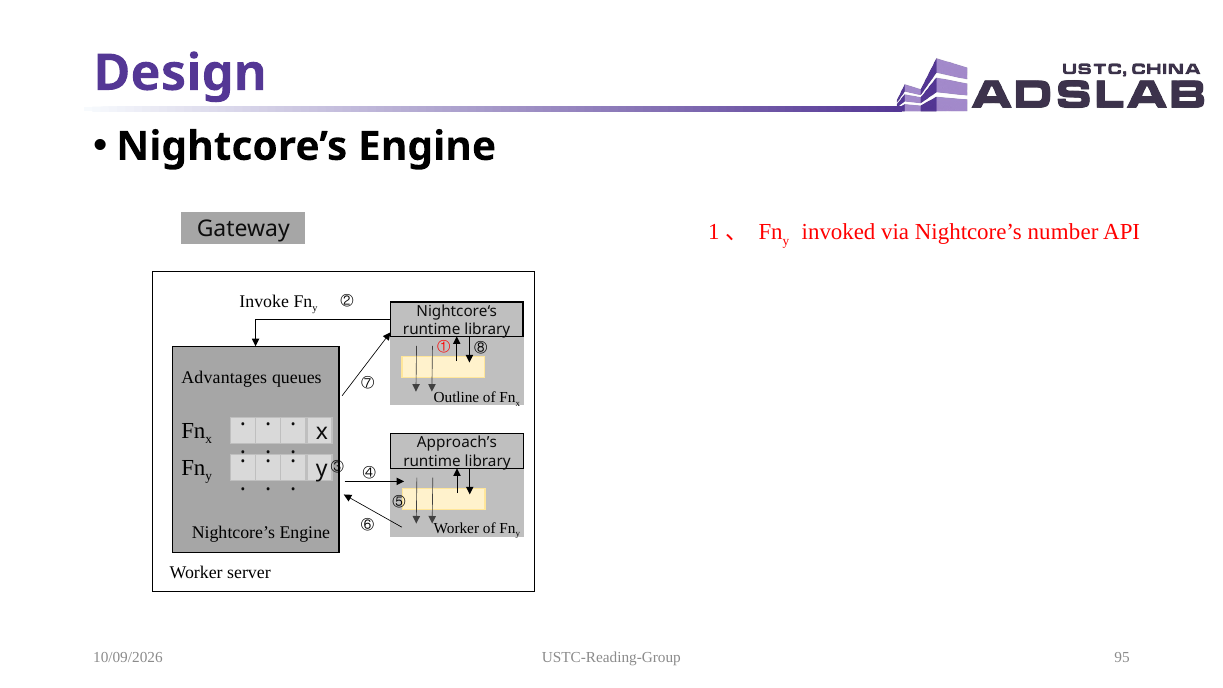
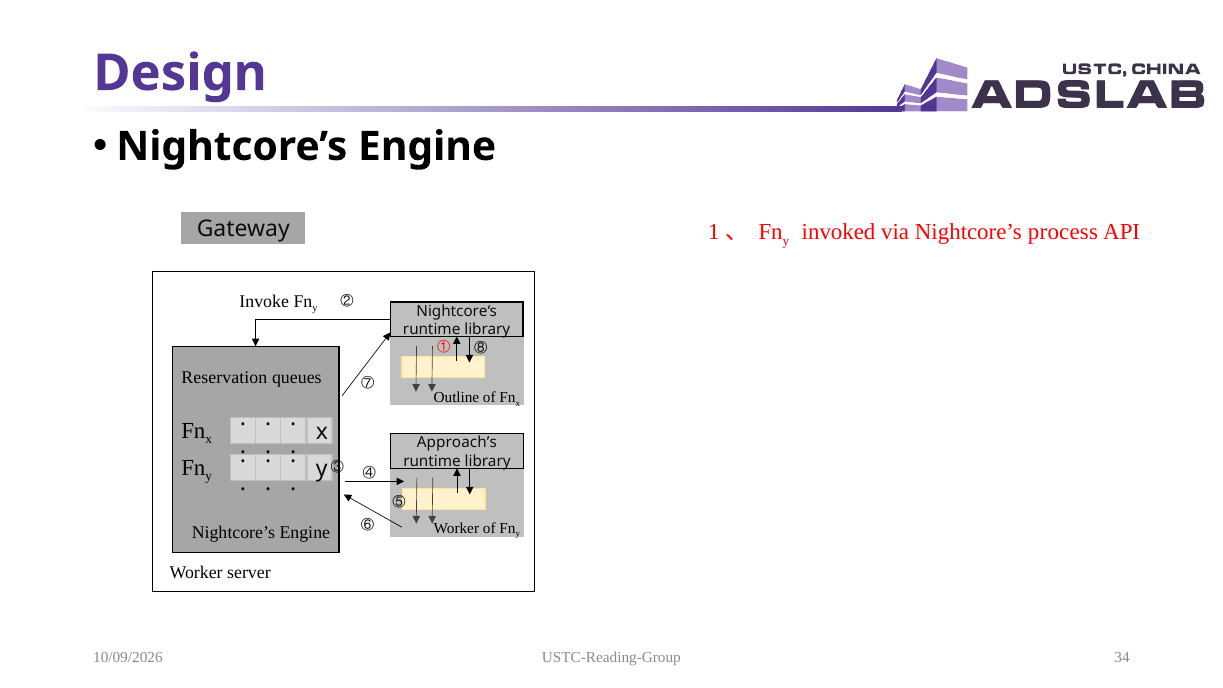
number: number -> process
Advantages: Advantages -> Reservation
95: 95 -> 34
